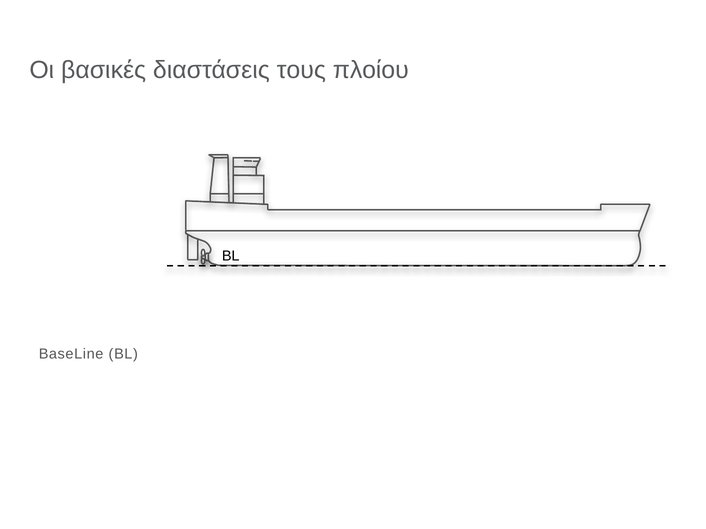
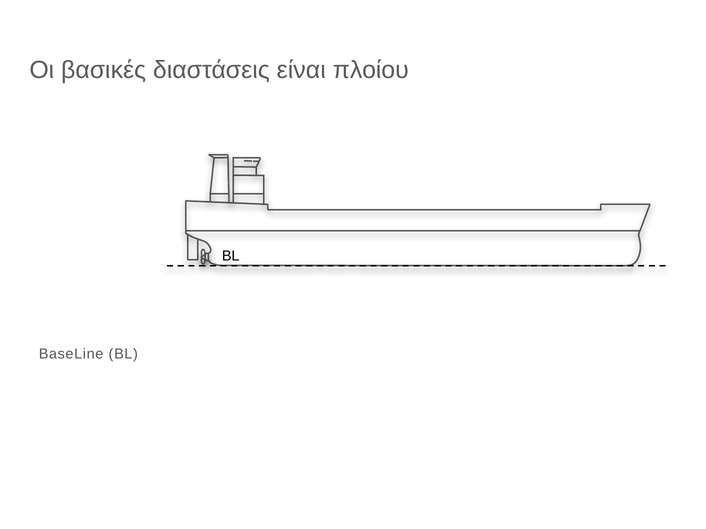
τους: τους -> είναι
